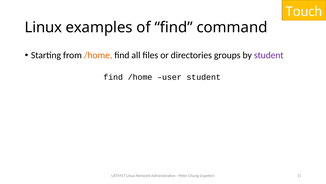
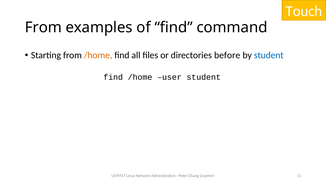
Linux at (43, 27): Linux -> From
groups: groups -> before
student at (269, 55) colour: purple -> blue
